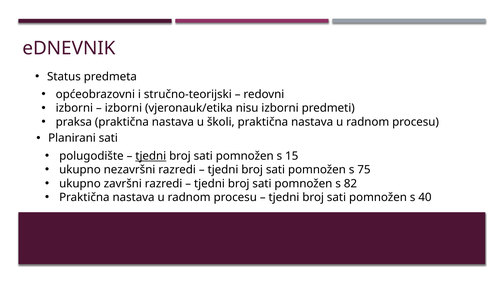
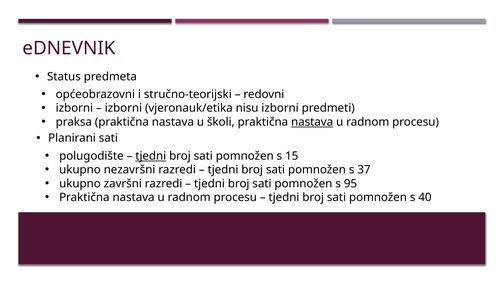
nastava at (312, 122) underline: none -> present
75: 75 -> 37
82: 82 -> 95
